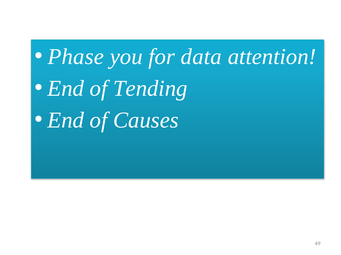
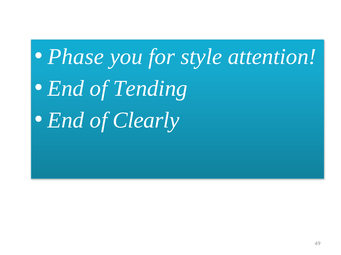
data: data -> style
Causes: Causes -> Clearly
